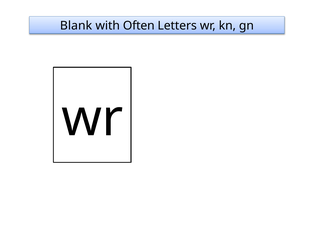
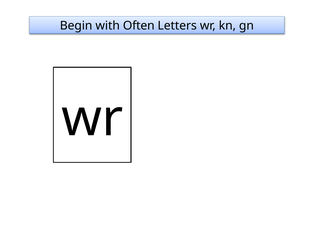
Blank: Blank -> Begin
